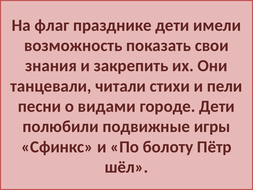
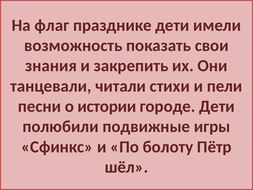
видами: видами -> истории
